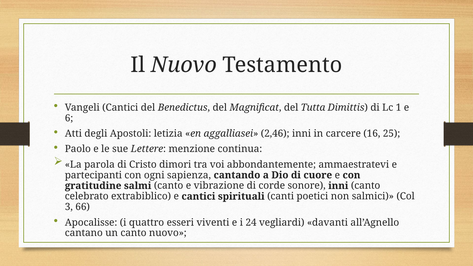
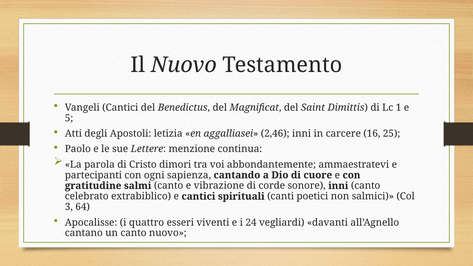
Tutta: Tutta -> Saint
6: 6 -> 5
66: 66 -> 64
